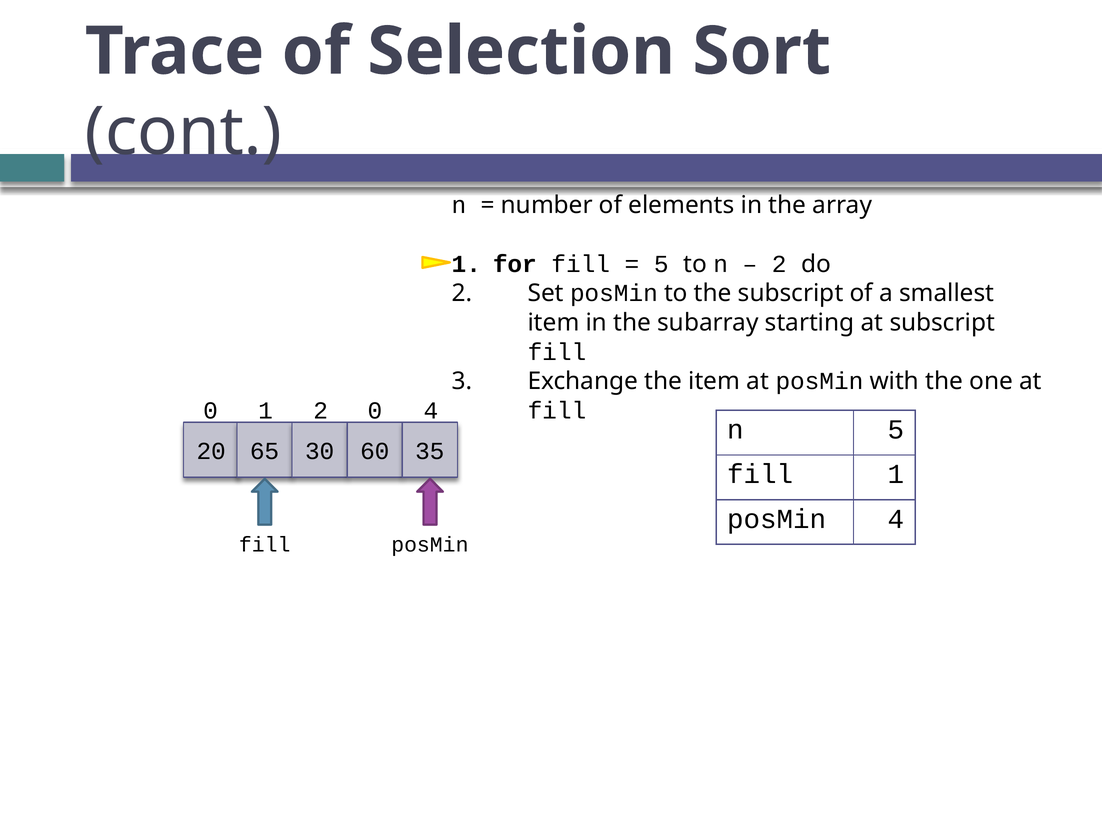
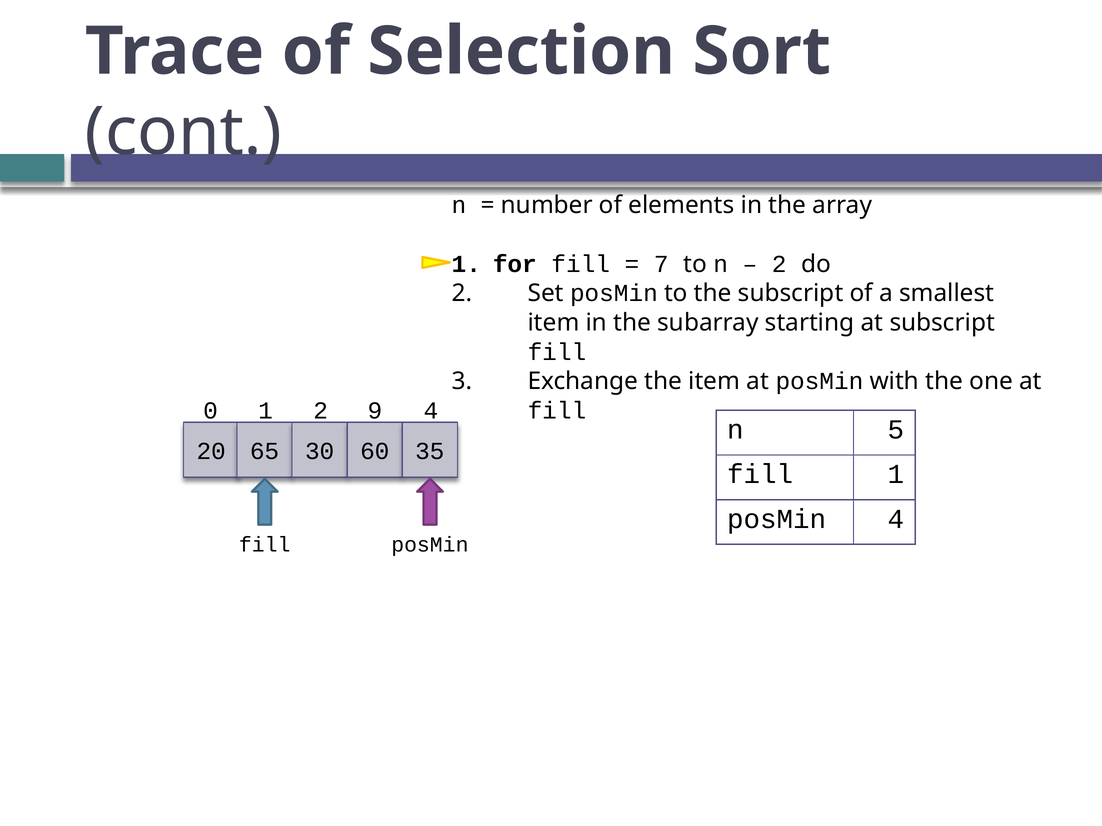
5 at (661, 264): 5 -> 7
2 0: 0 -> 9
